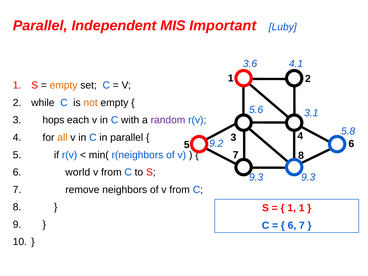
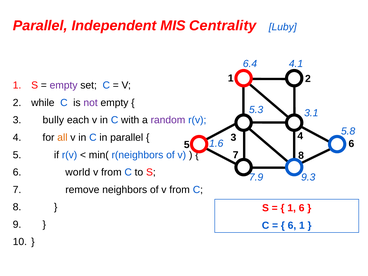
Important: Important -> Centrality
3.6: 3.6 -> 6.4
empty at (64, 85) colour: orange -> purple
not colour: orange -> purple
5.6: 5.6 -> 5.3
hops: hops -> bully
9.2: 9.2 -> 1.6
9.3 at (256, 177): 9.3 -> 7.9
1 1: 1 -> 6
6 7: 7 -> 1
